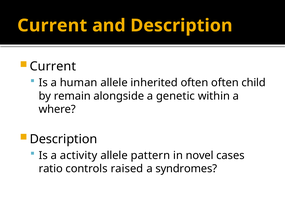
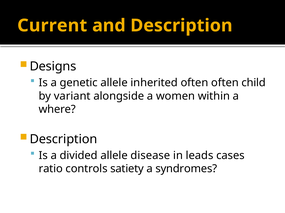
Current at (53, 67): Current -> Designs
human: human -> genetic
remain: remain -> variant
genetic: genetic -> women
activity: activity -> divided
pattern: pattern -> disease
novel: novel -> leads
raised: raised -> satiety
